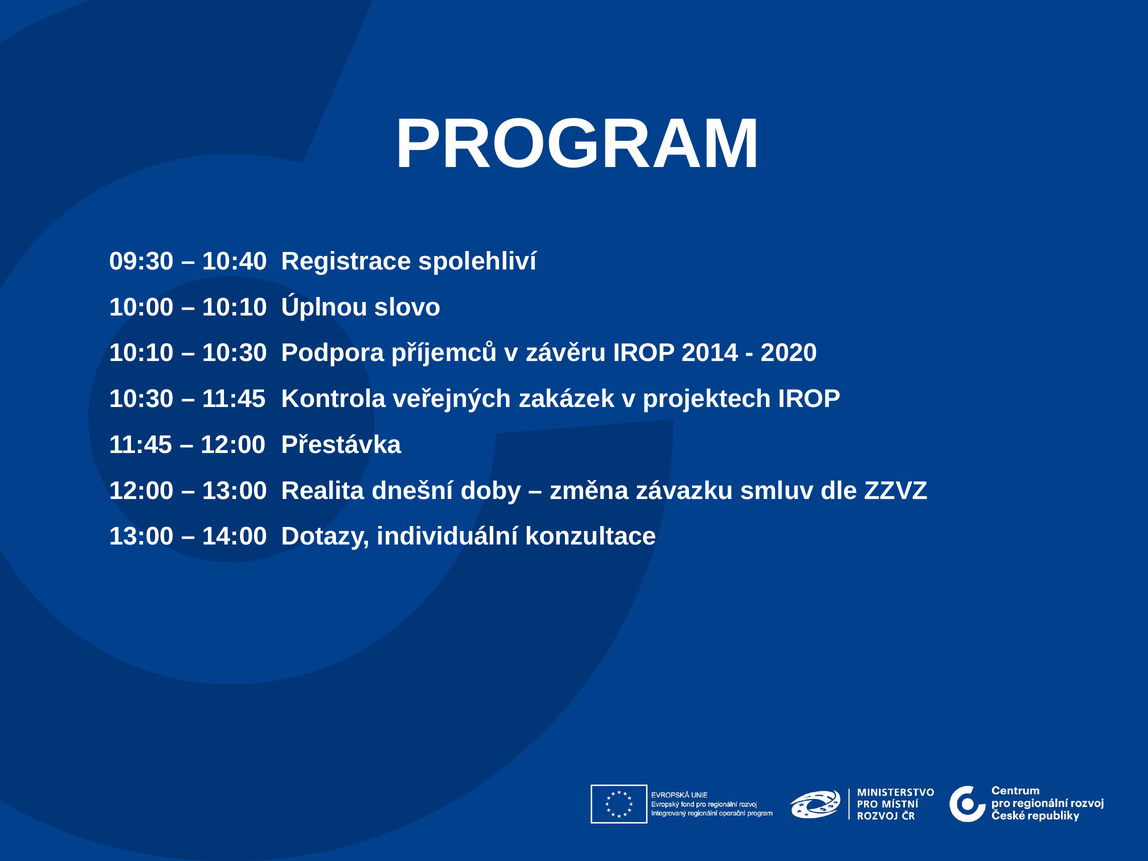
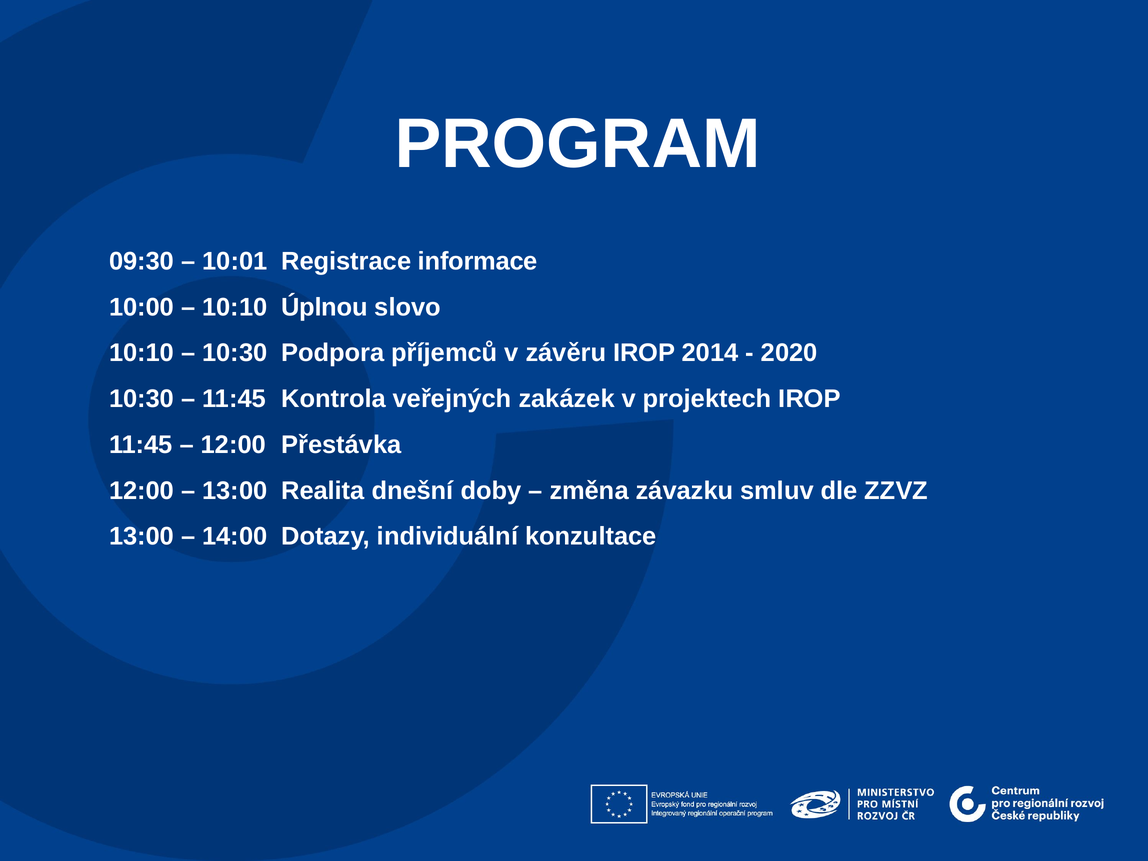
10:40: 10:40 -> 10:01
spolehliví: spolehliví -> informace
